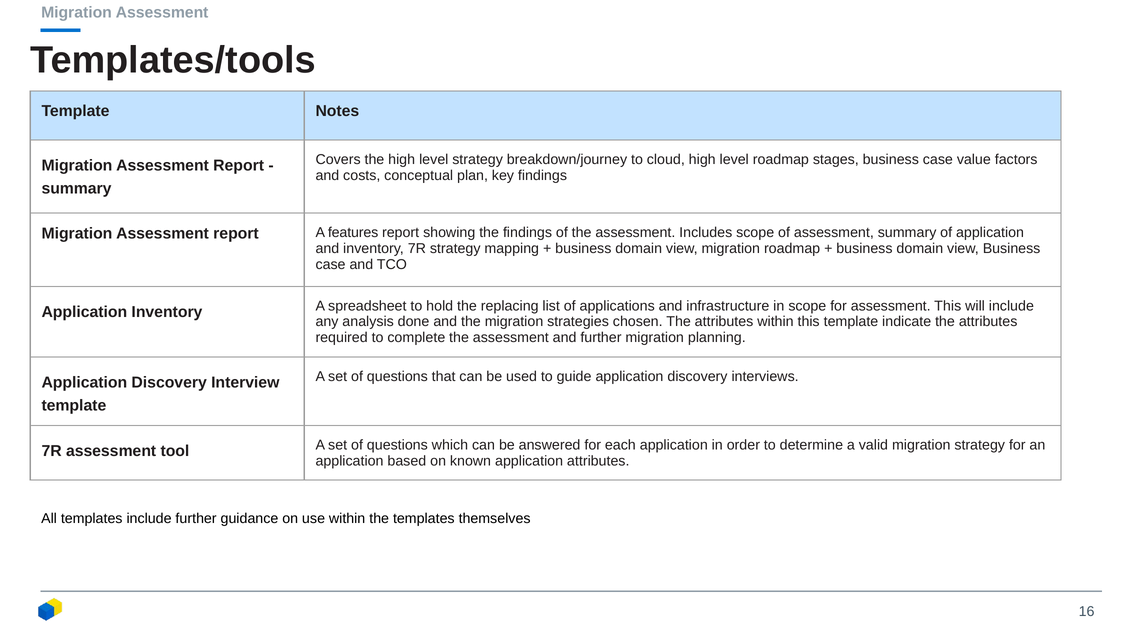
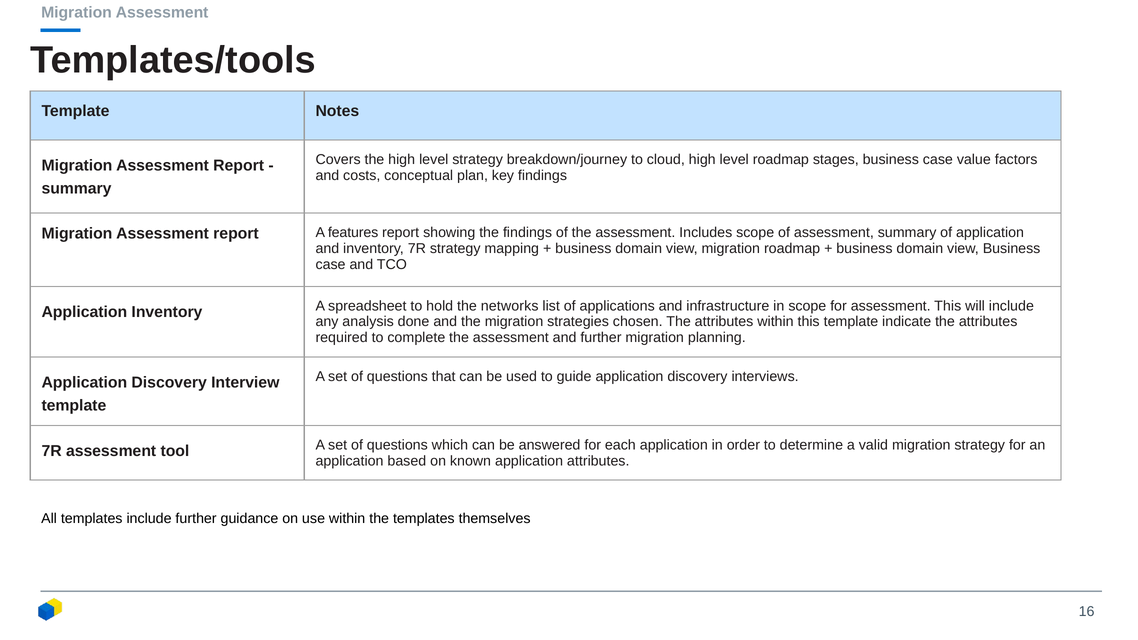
replacing: replacing -> networks
